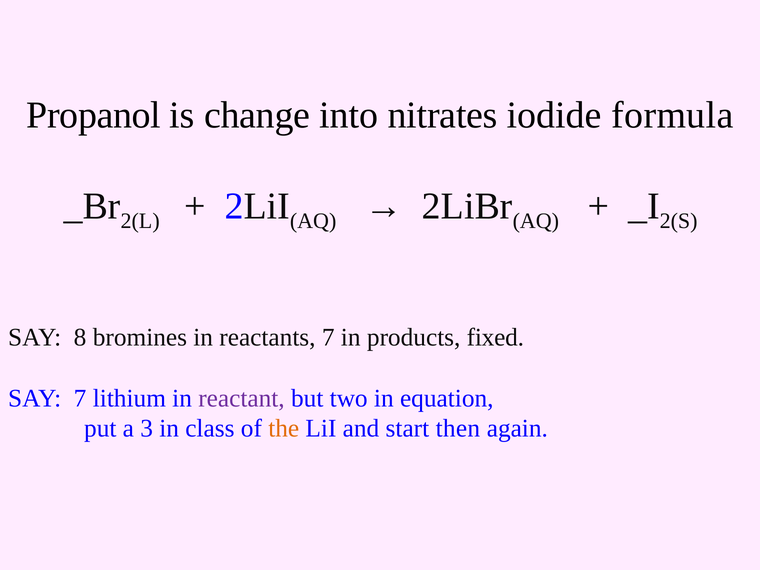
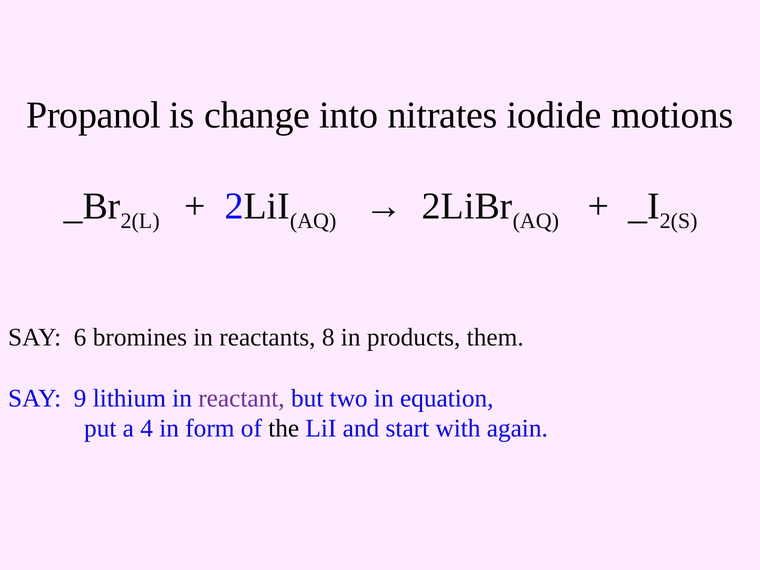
formula: formula -> motions
8: 8 -> 6
reactants 7: 7 -> 8
fixed: fixed -> them
SAY 7: 7 -> 9
3: 3 -> 4
class: class -> form
the colour: orange -> black
then: then -> with
